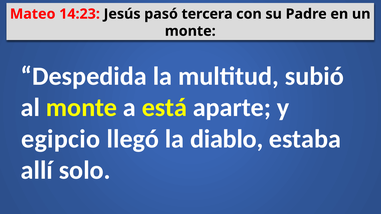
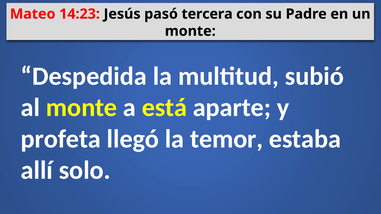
egipcio: egipcio -> profeta
diablo: diablo -> temor
